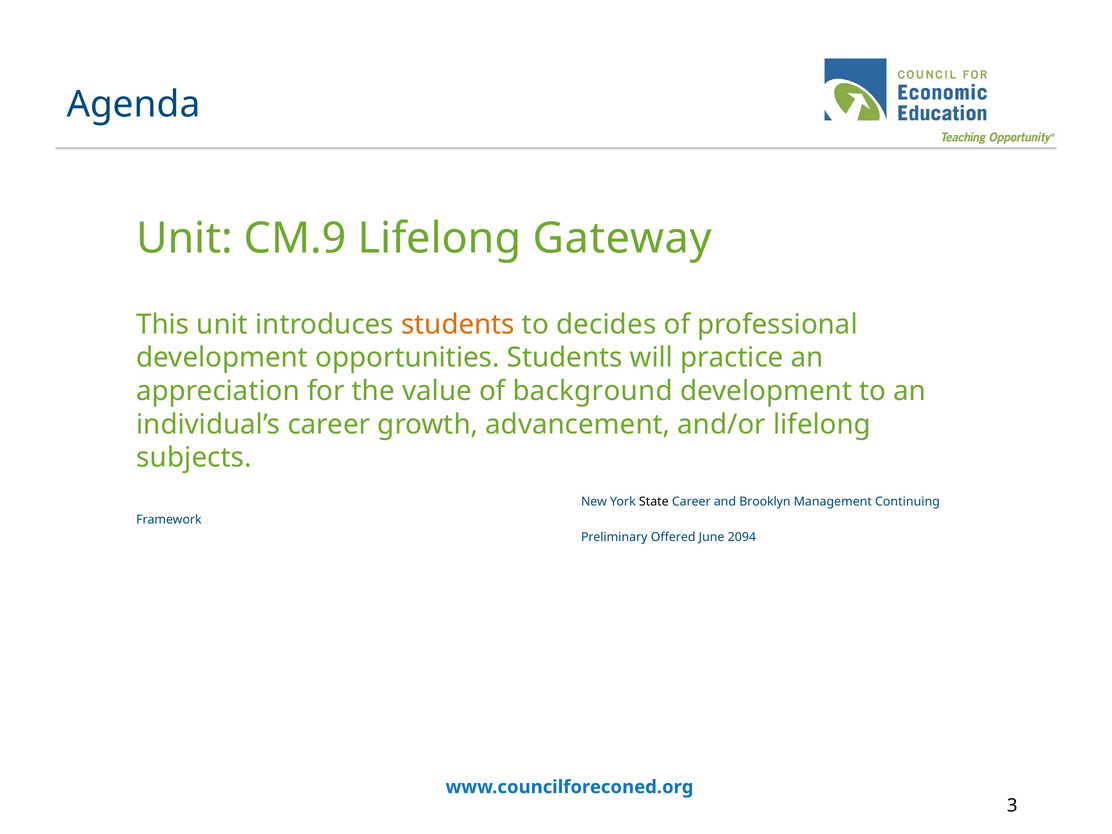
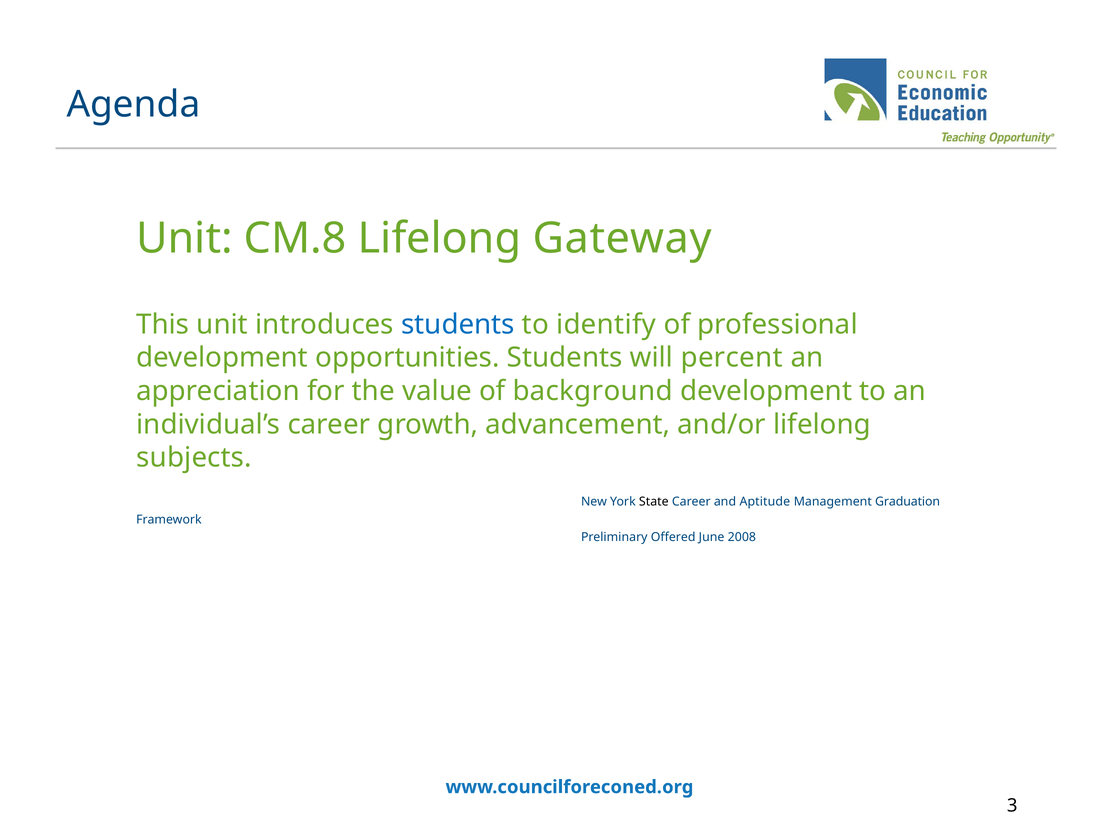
CM.9: CM.9 -> CM.8
students at (458, 324) colour: orange -> blue
decides: decides -> identify
practice: practice -> percent
Brooklyn: Brooklyn -> Aptitude
Continuing: Continuing -> Graduation
2094: 2094 -> 2008
